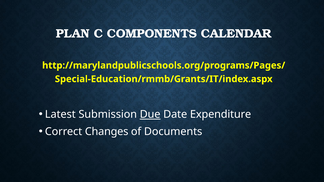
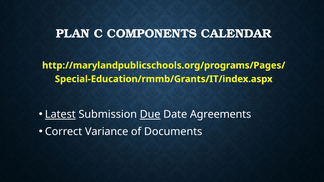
Latest underline: none -> present
Expenditure: Expenditure -> Agreements
Changes: Changes -> Variance
